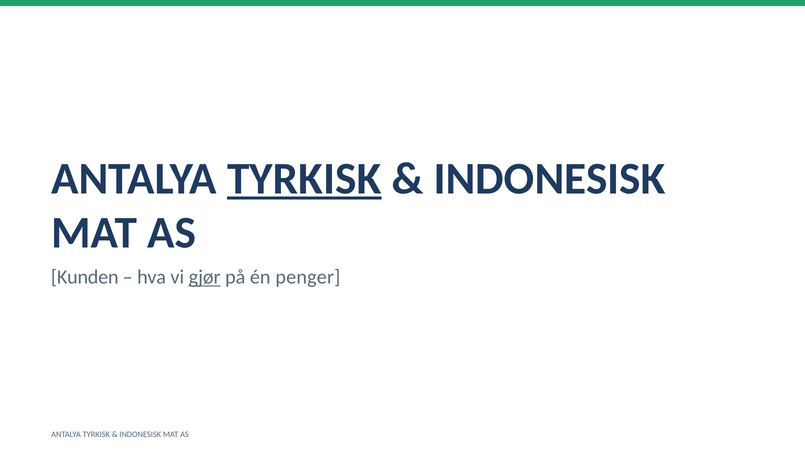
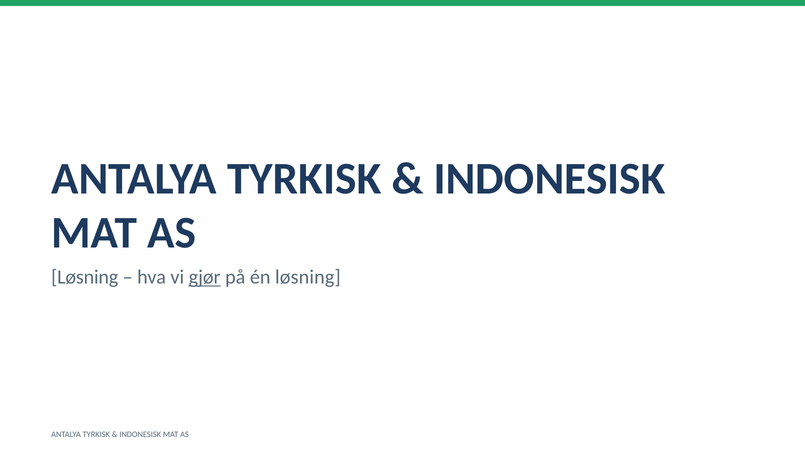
TYRKISK at (304, 179) underline: present -> none
Kunden at (85, 277): Kunden -> Løsning
én penger: penger -> løsning
